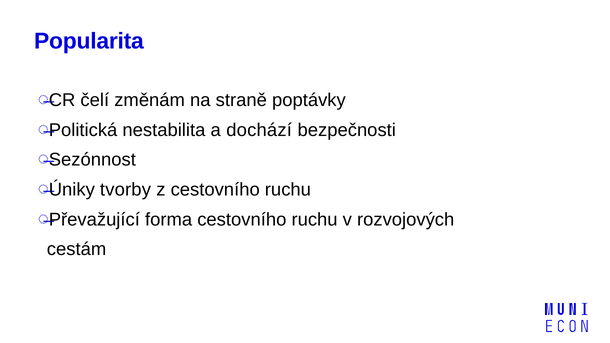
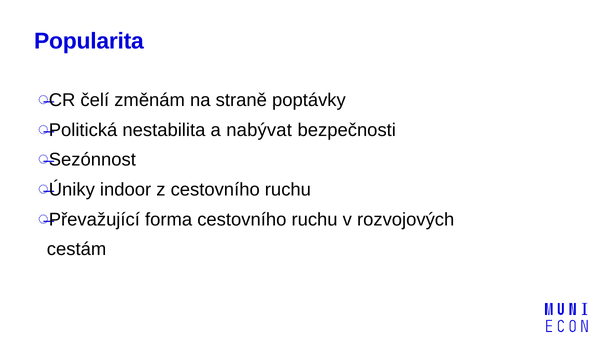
dochází: dochází -> nabývat
tvorby: tvorby -> indoor
